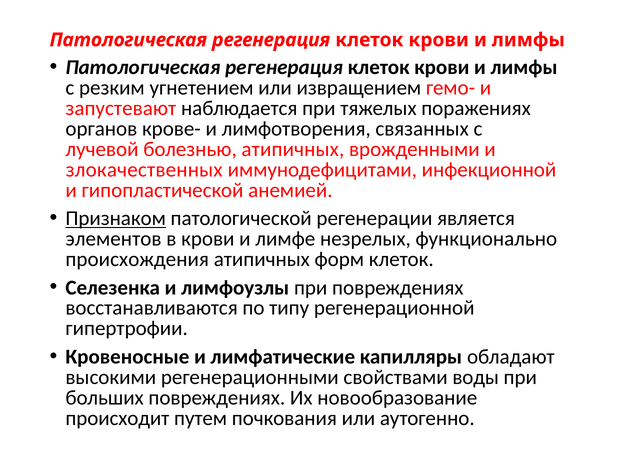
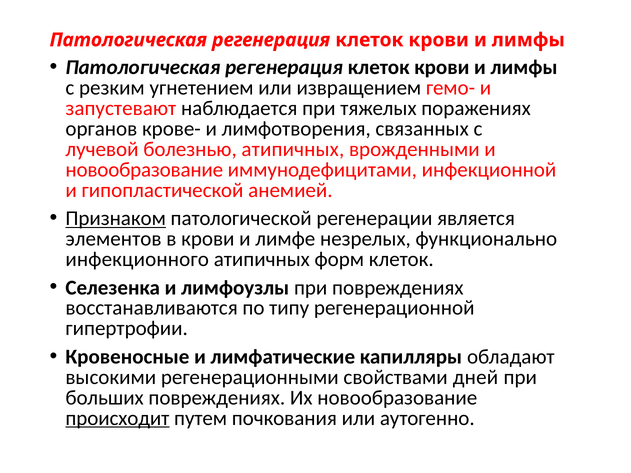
злокачественных at (144, 170): злокачественных -> новообразование
происхождения: происхождения -> инфекционного
воды: воды -> дней
происходит underline: none -> present
